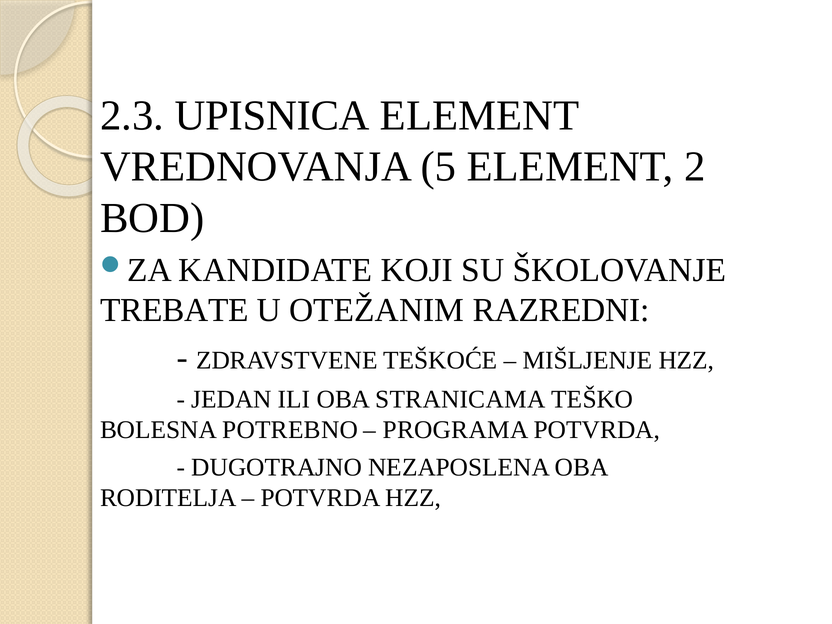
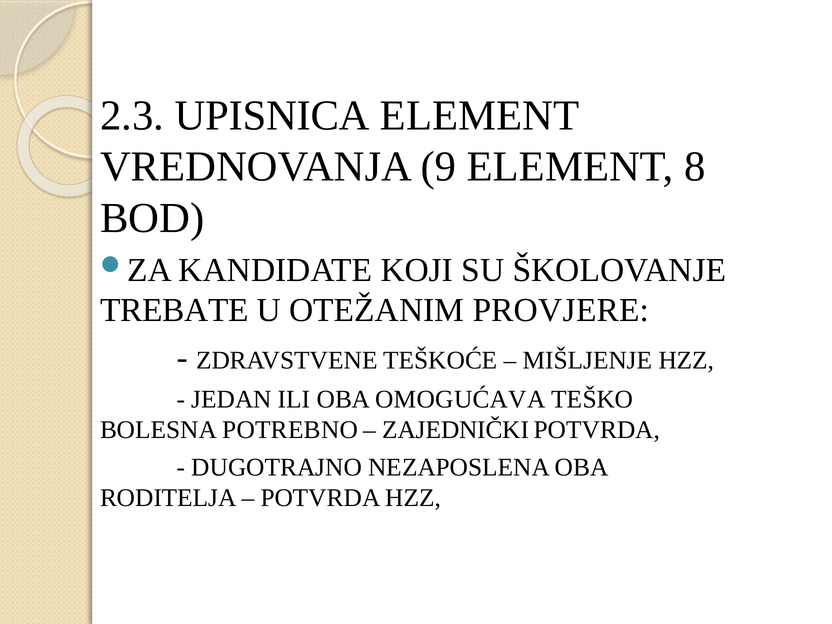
5: 5 -> 9
2: 2 -> 8
RAZREDNI: RAZREDNI -> PROVJERE
STRANICAMA: STRANICAMA -> OMOGUĆAVA
PROGRAMA: PROGRAMA -> ZAJEDNIČKI
